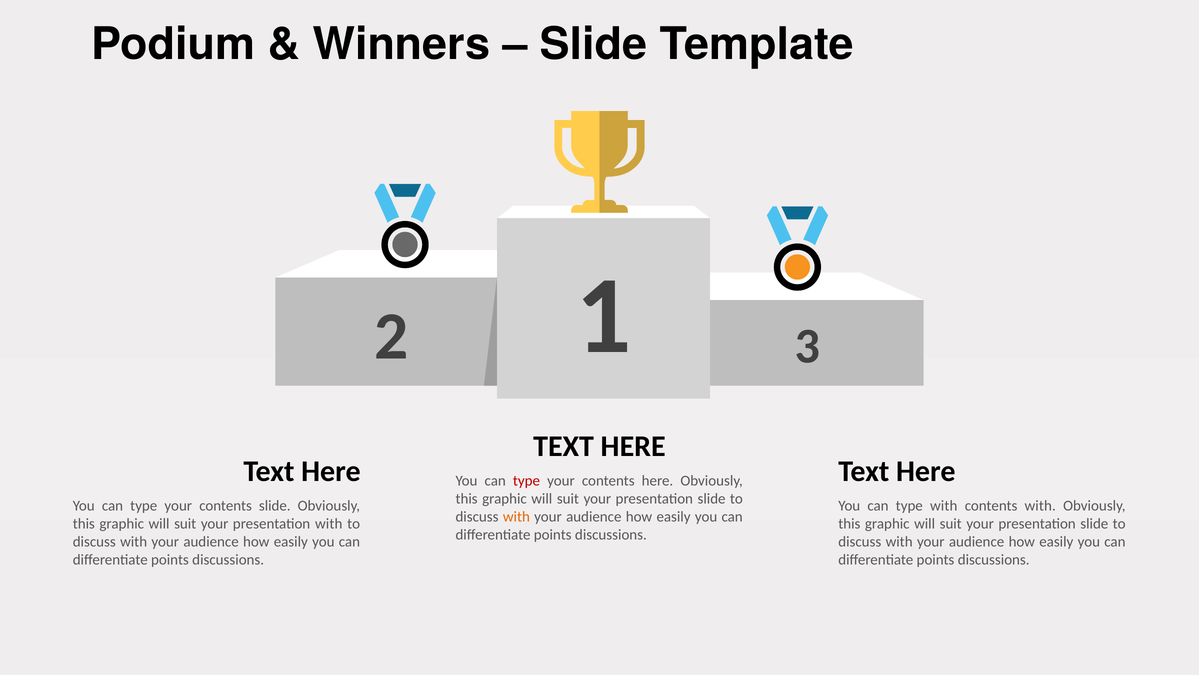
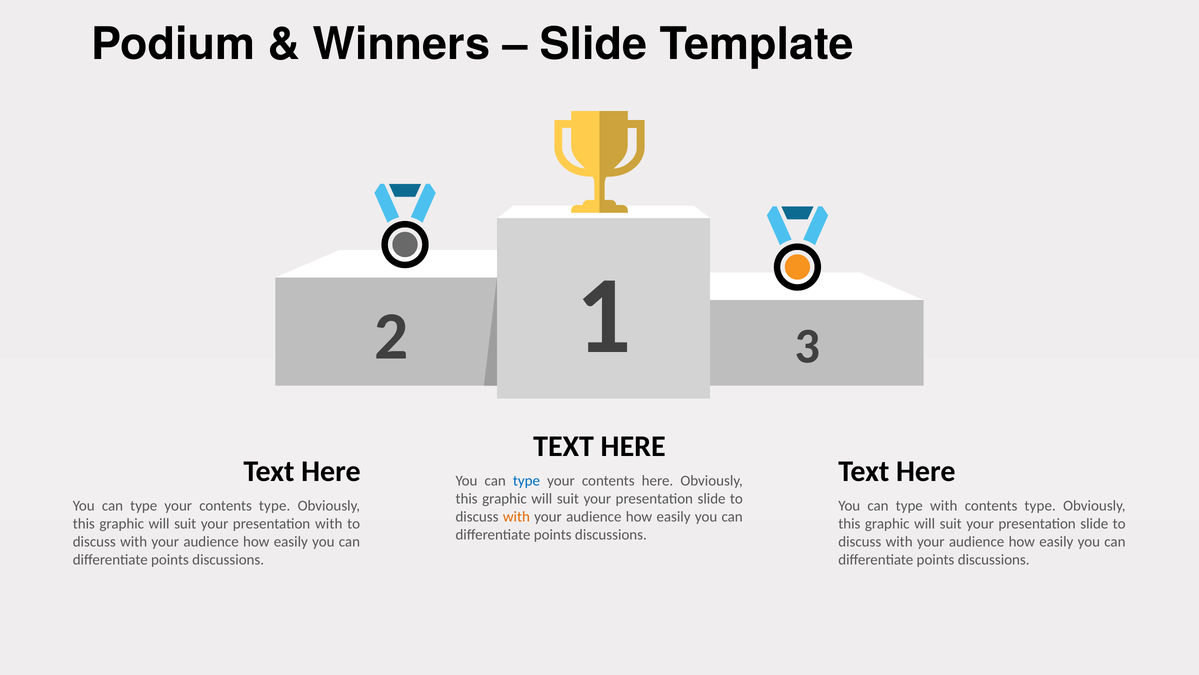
type at (526, 481) colour: red -> blue
your contents slide: slide -> type
with at (1040, 506): with -> type
